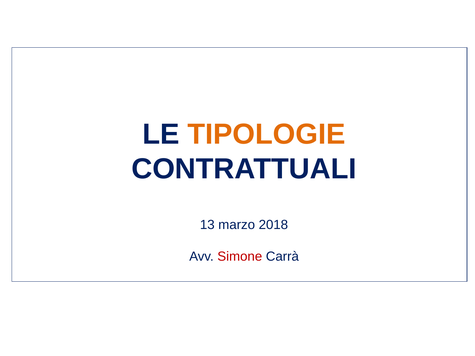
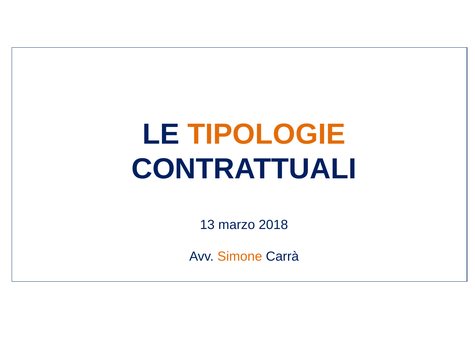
Simone colour: red -> orange
